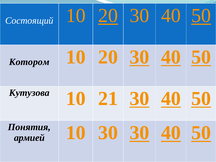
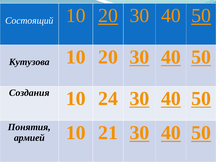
Котором: Котором -> Кутузова
Кутузова: Кутузова -> Создания
21: 21 -> 24
10 30: 30 -> 21
